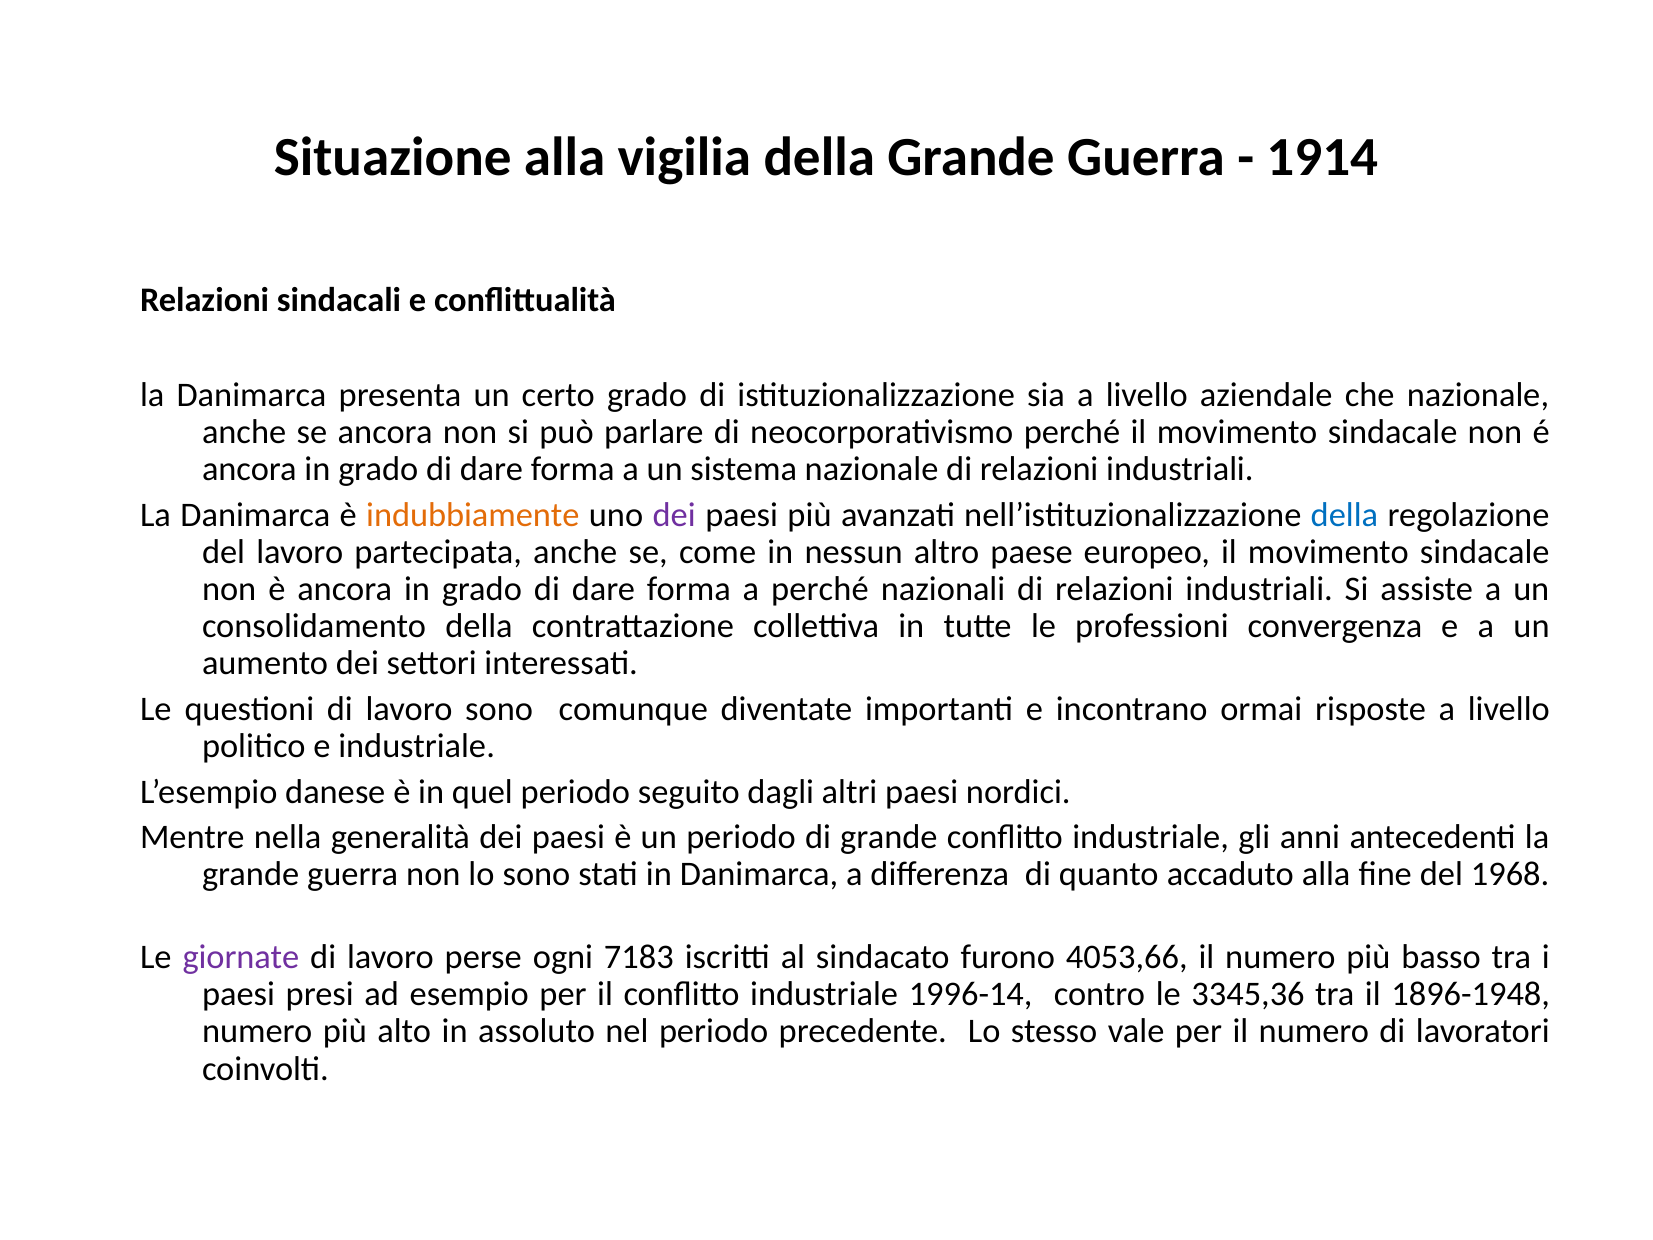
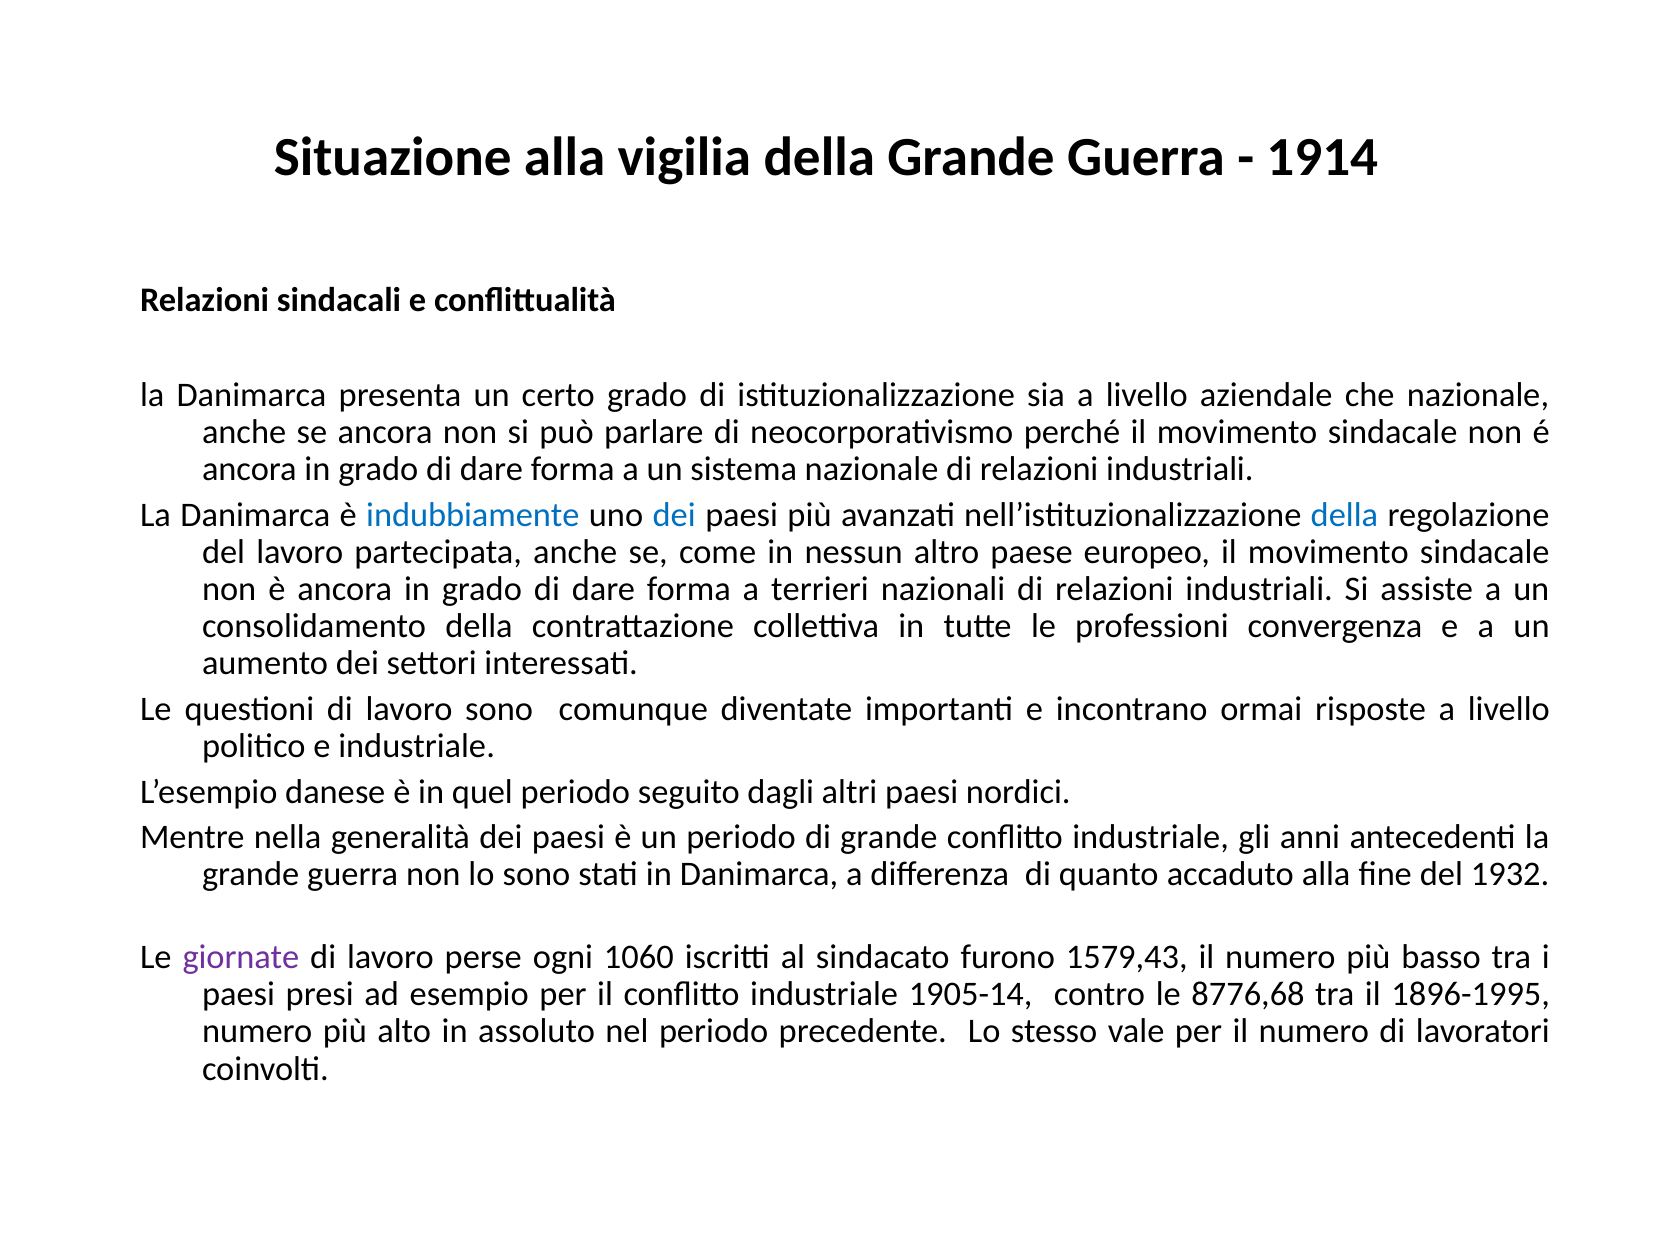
indubbiamente colour: orange -> blue
dei at (674, 515) colour: purple -> blue
a perché: perché -> terrieri
1968: 1968 -> 1932
7183: 7183 -> 1060
4053,66: 4053,66 -> 1579,43
1996-14: 1996-14 -> 1905-14
3345,36: 3345,36 -> 8776,68
1896-1948: 1896-1948 -> 1896-1995
